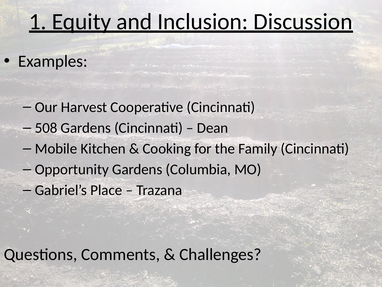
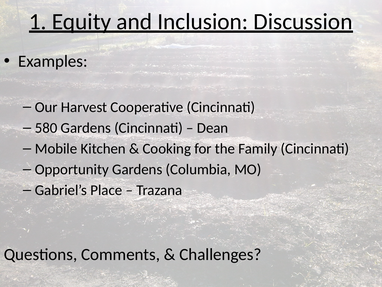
508: 508 -> 580
